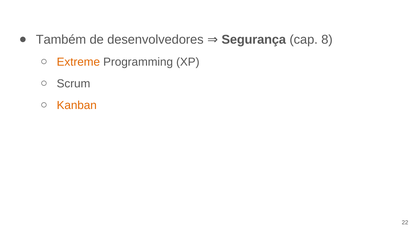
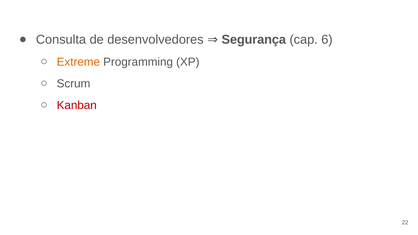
Também: Também -> Consulta
8: 8 -> 6
Kanban colour: orange -> red
